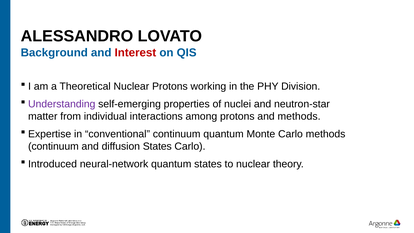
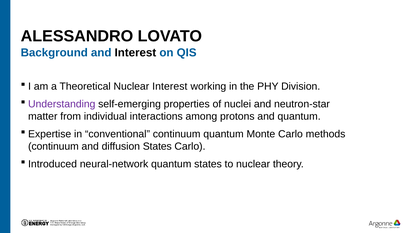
Interest at (135, 53) colour: red -> black
Nuclear Protons: Protons -> Interest
and methods: methods -> quantum
